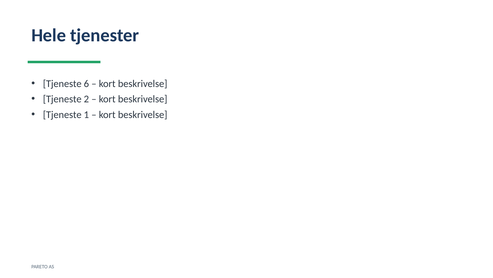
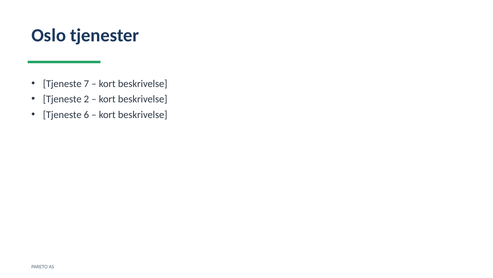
Hele: Hele -> Oslo
6: 6 -> 7
1: 1 -> 6
